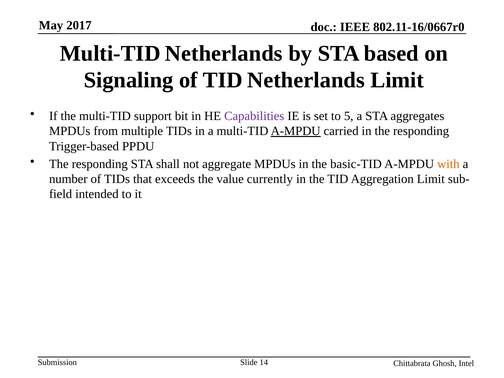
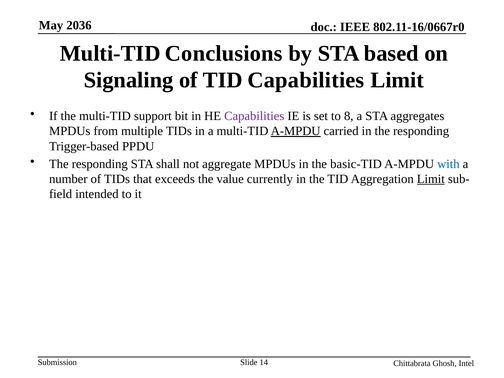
2017: 2017 -> 2036
Multi-TID Netherlands: Netherlands -> Conclusions
TID Netherlands: Netherlands -> Capabilities
5: 5 -> 8
with colour: orange -> blue
Limit at (431, 179) underline: none -> present
